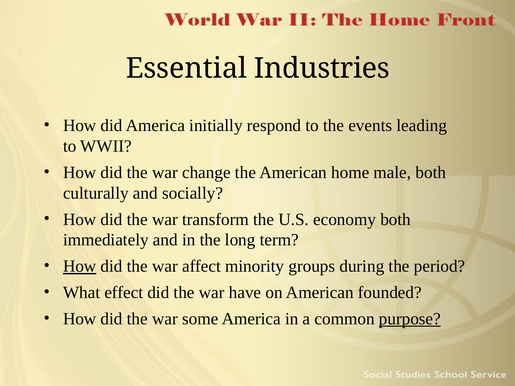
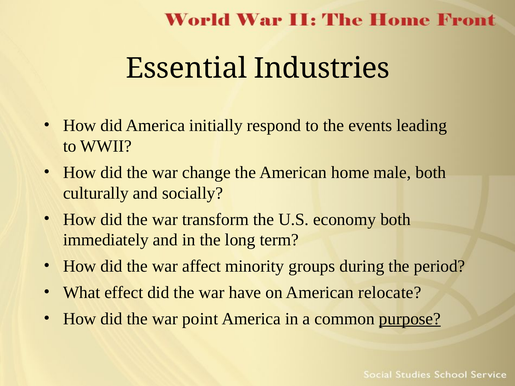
How at (80, 266) underline: present -> none
founded: founded -> relocate
some: some -> point
